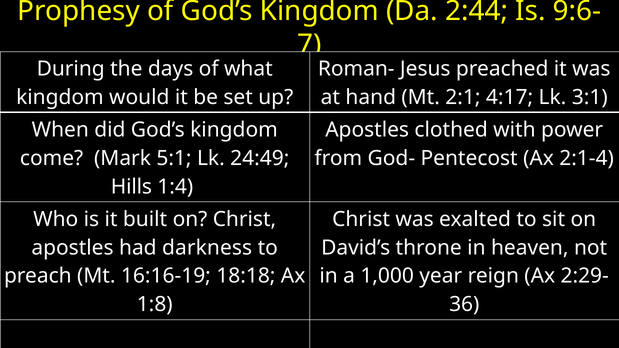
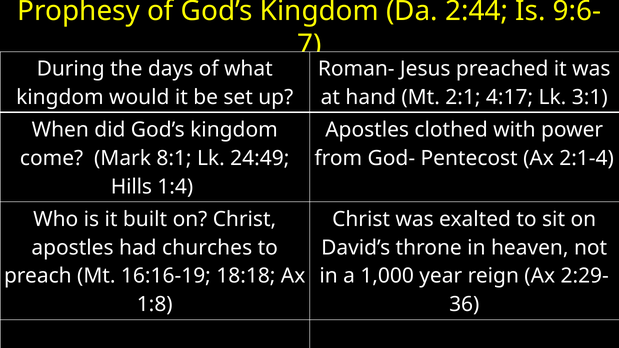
5:1: 5:1 -> 8:1
darkness: darkness -> churches
